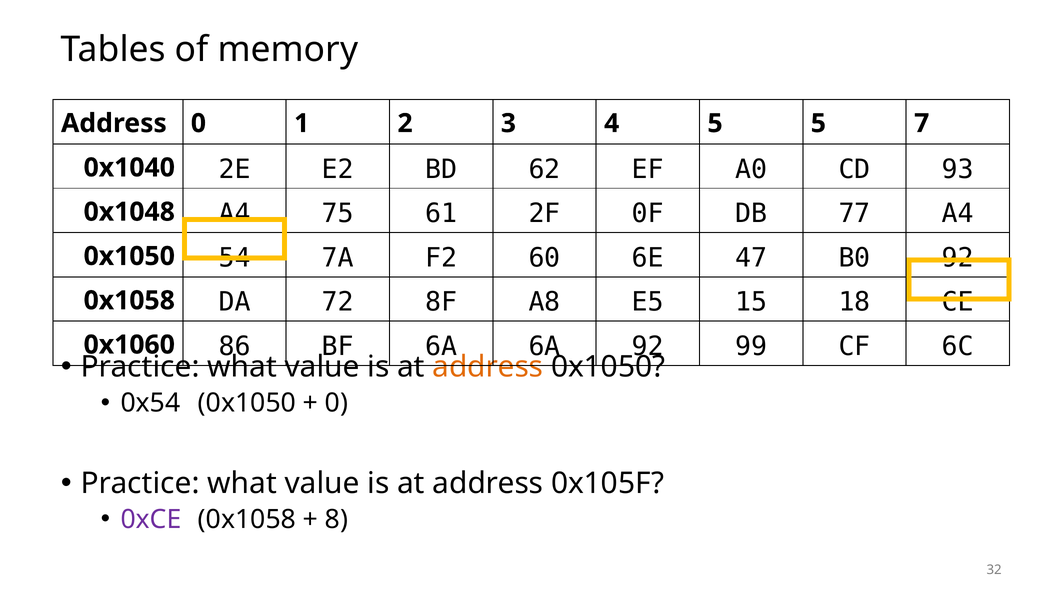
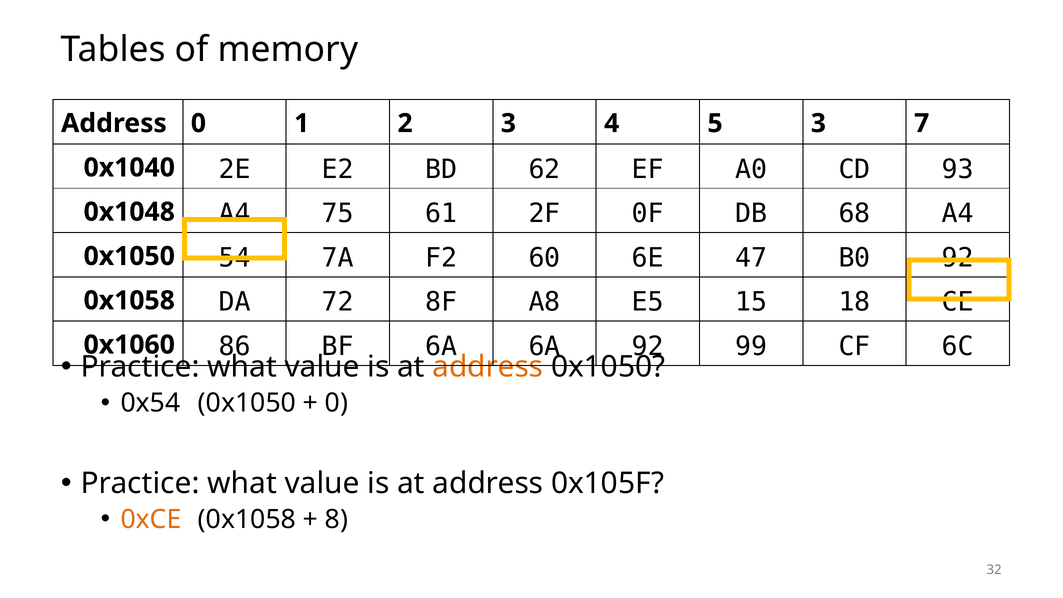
5 5: 5 -> 3
77: 77 -> 68
0xCE colour: purple -> orange
